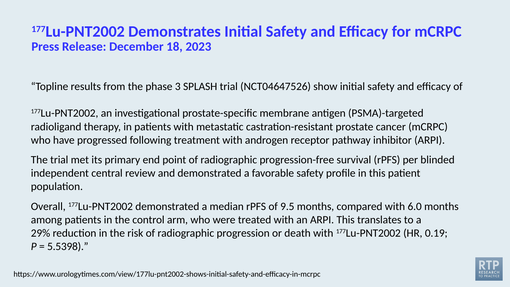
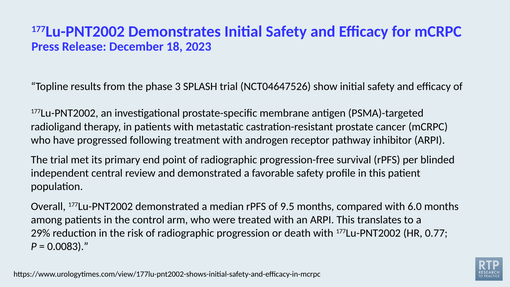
0.19: 0.19 -> 0.77
5.5398: 5.5398 -> 0.0083
